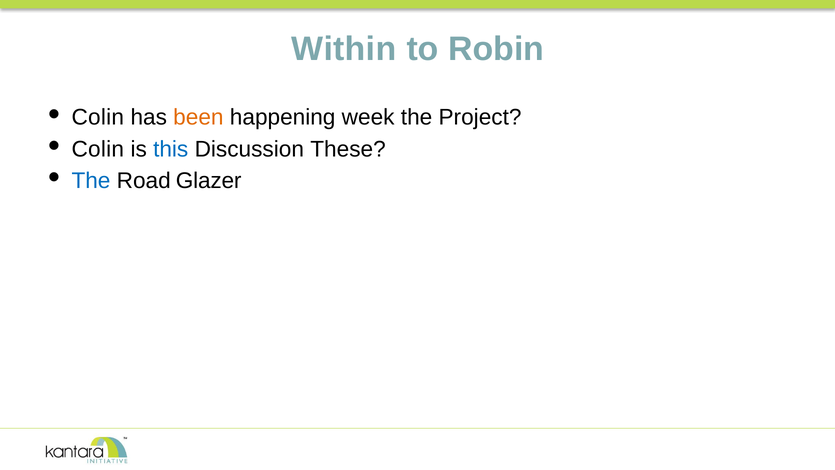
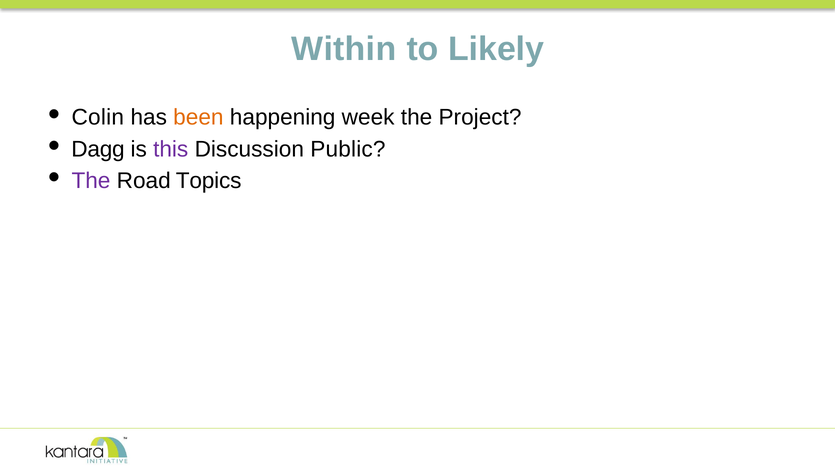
Robin: Robin -> Likely
Colin at (98, 149): Colin -> Dagg
this colour: blue -> purple
These: These -> Public
The at (91, 181) colour: blue -> purple
Glazer: Glazer -> Topics
